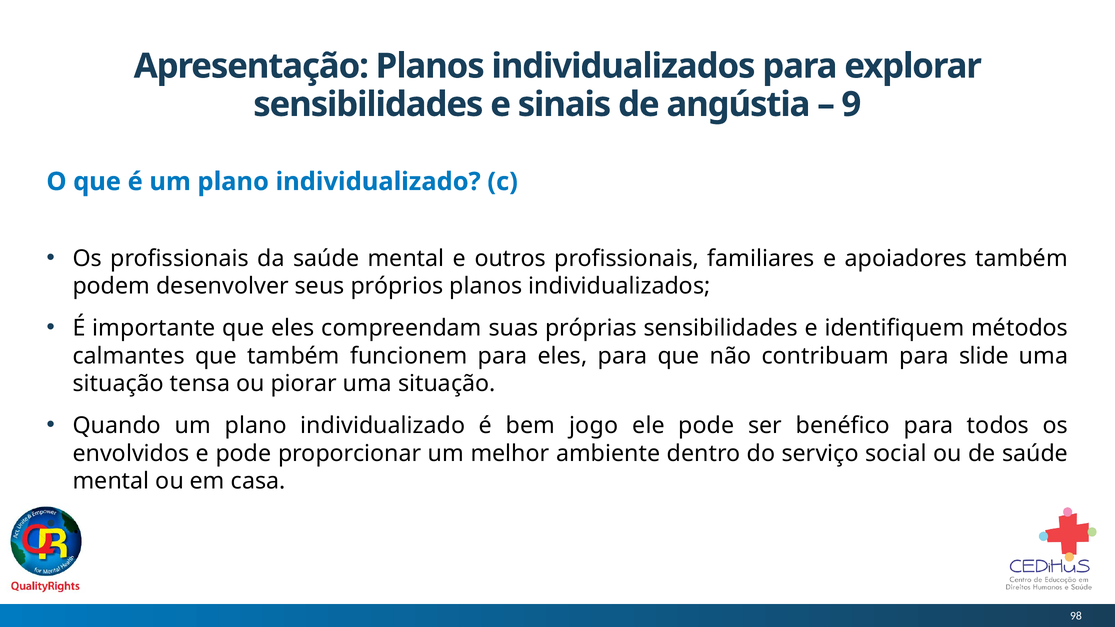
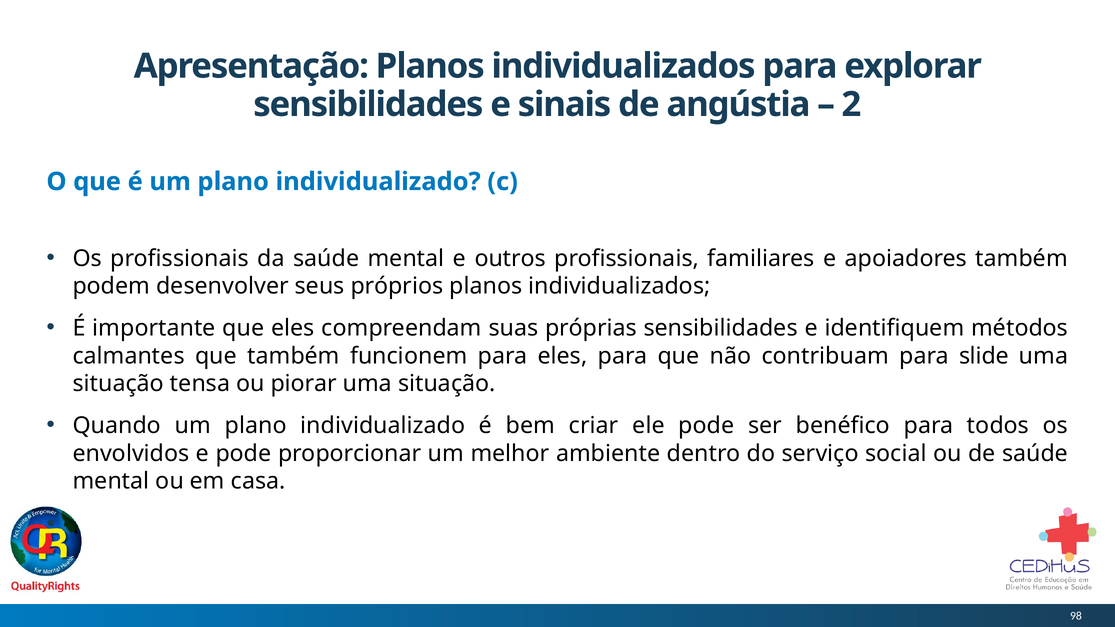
9: 9 -> 2
jogo: jogo -> criar
